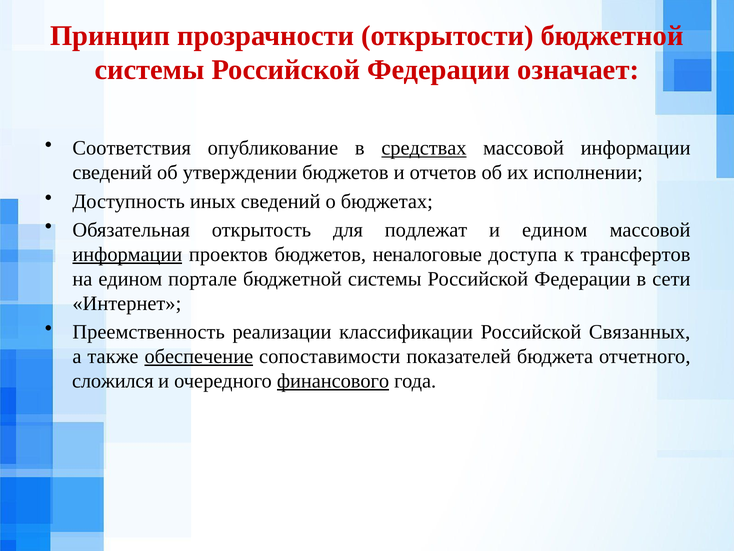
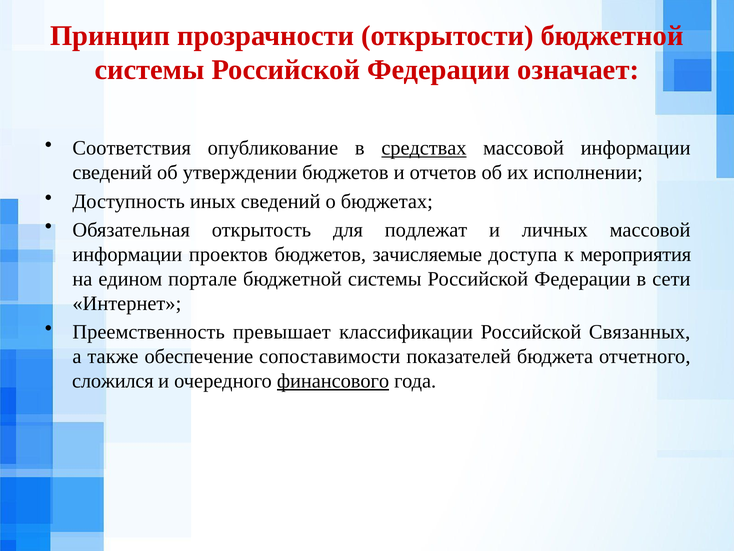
и едином: едином -> личных
информации at (127, 254) underline: present -> none
неналоговые: неналоговые -> зачисляемые
трансфертов: трансфертов -> мероприятия
реализации: реализации -> превышает
обеспечение underline: present -> none
